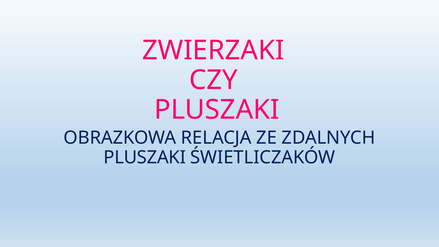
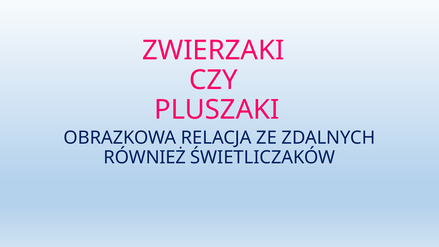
PLUSZAKI at (145, 158): PLUSZAKI -> RÓWNIEŻ
